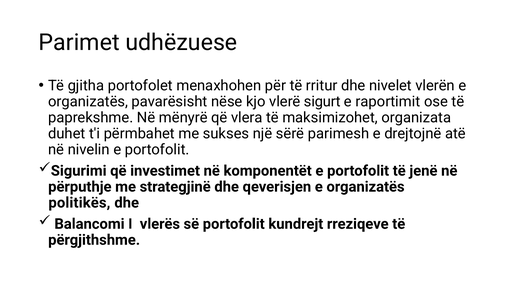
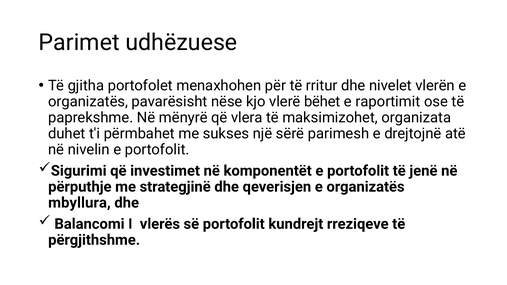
sigurt: sigurt -> bëhet
politikës: politikës -> mbyllura
